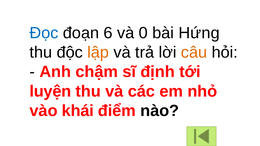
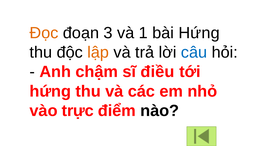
Đọc colour: blue -> orange
6: 6 -> 3
0: 0 -> 1
câu colour: orange -> blue
định: định -> điều
luyện at (50, 91): luyện -> hứng
khái: khái -> trực
